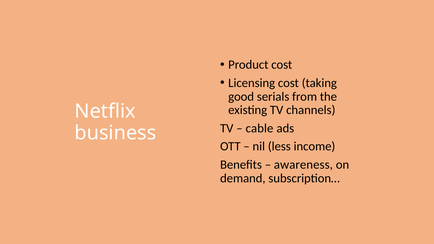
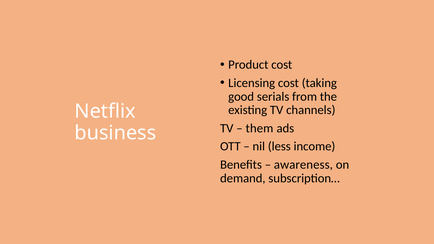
cable: cable -> them
